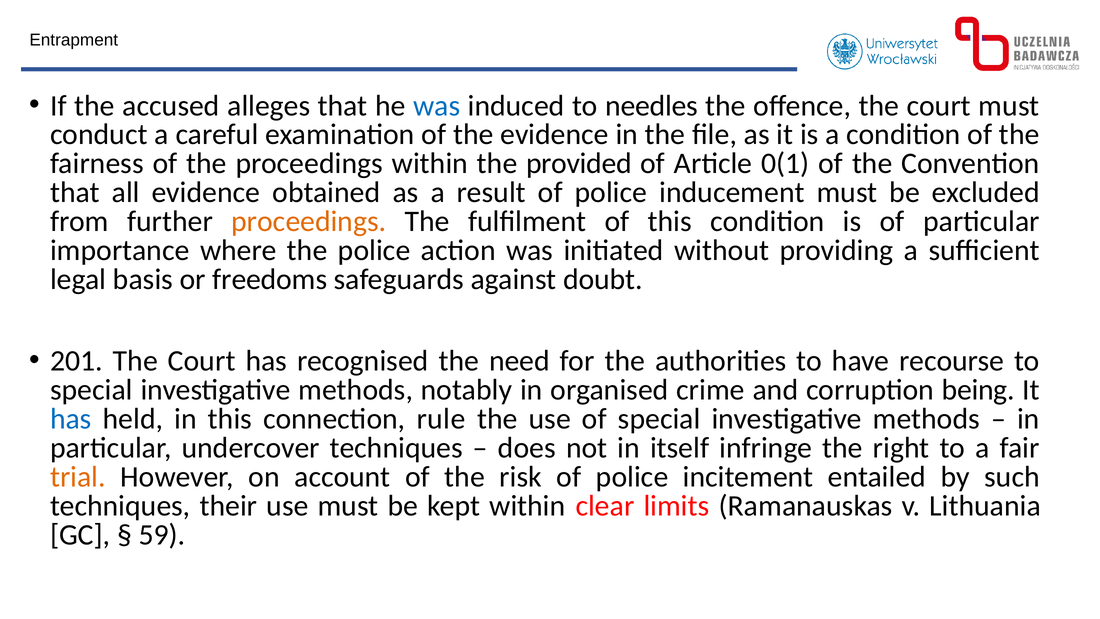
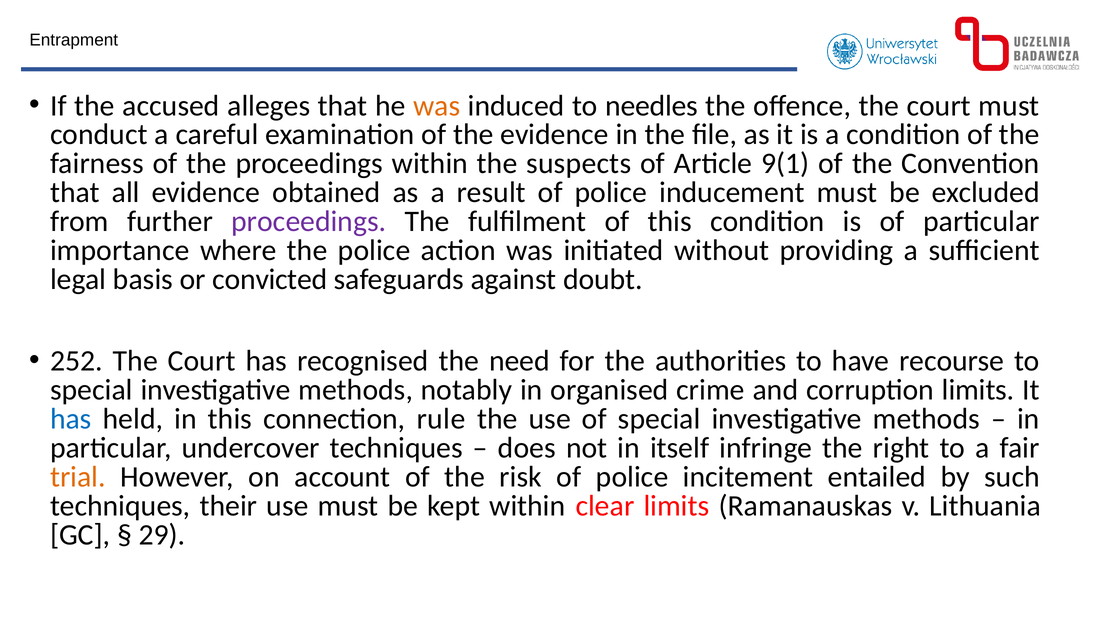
was at (437, 106) colour: blue -> orange
provided: provided -> suspects
0(1: 0(1 -> 9(1
proceedings at (309, 221) colour: orange -> purple
freedoms: freedoms -> convicted
201: 201 -> 252
corruption being: being -> limits
59: 59 -> 29
